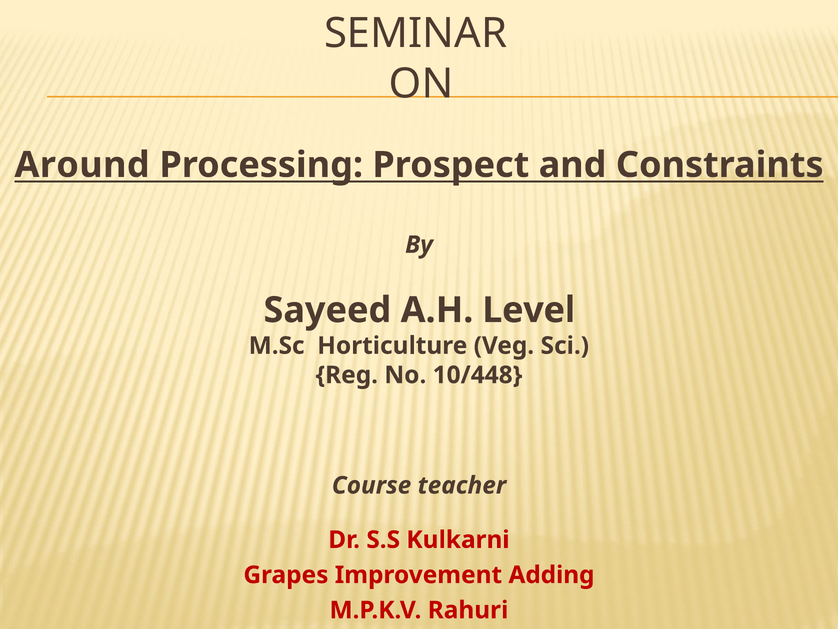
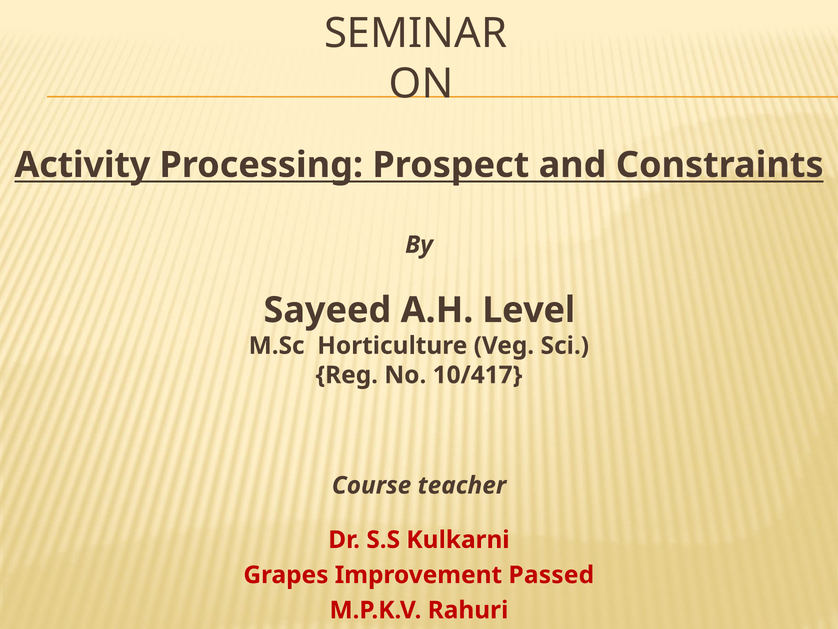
Around: Around -> Activity
10/448: 10/448 -> 10/417
Adding: Adding -> Passed
